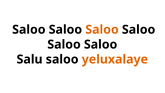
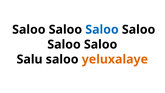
Saloo at (102, 30) colour: orange -> blue
